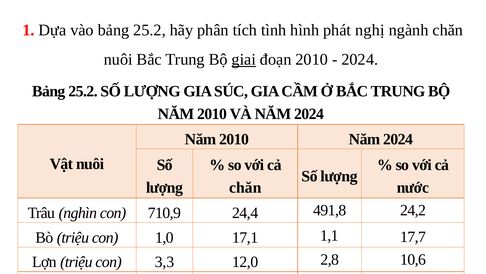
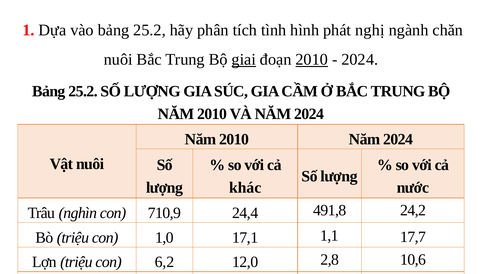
2010 at (312, 59) underline: none -> present
chăn at (245, 187): chăn -> khác
3,3: 3,3 -> 6,2
